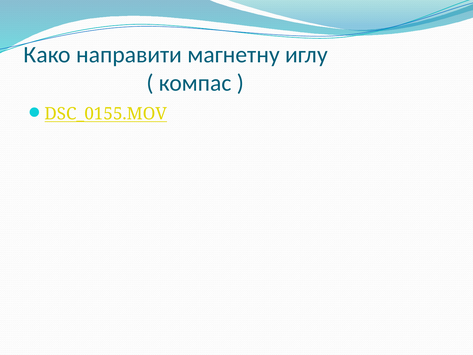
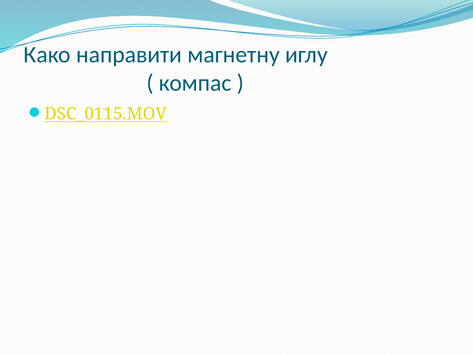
DSC_0155.MOV: DSC_0155.MOV -> DSC_0115.MOV
